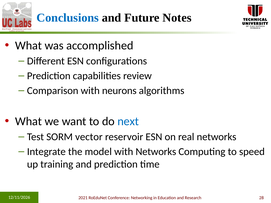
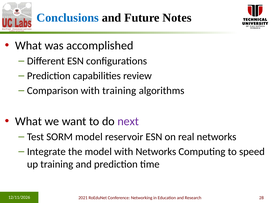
with neurons: neurons -> training
next colour: blue -> purple
SORM vector: vector -> model
